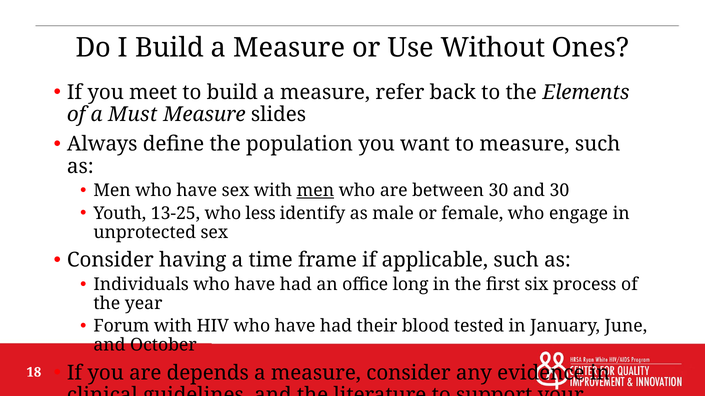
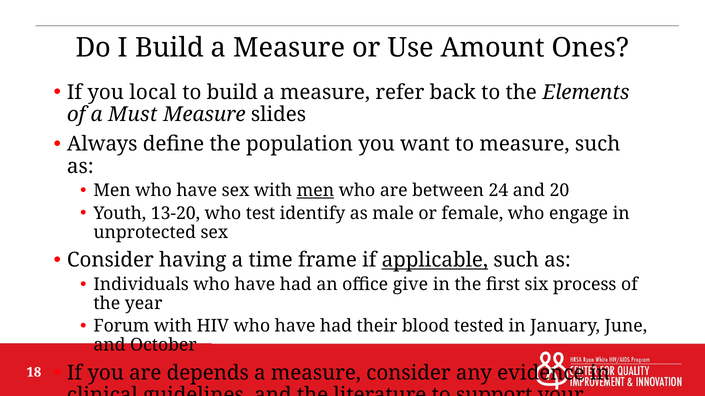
Without: Without -> Amount
meet: meet -> local
between 30: 30 -> 24
and 30: 30 -> 20
13-25: 13-25 -> 13-20
less: less -> test
applicable underline: none -> present
long: long -> give
